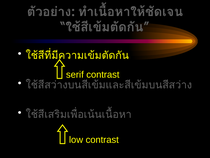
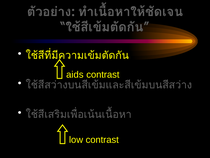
serif: serif -> aids
